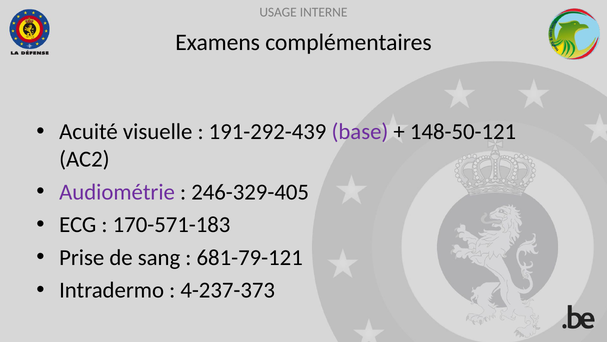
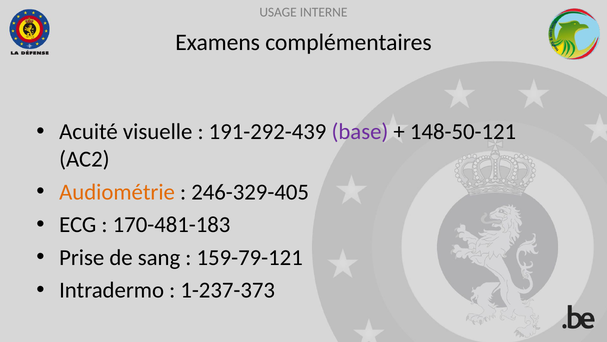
Audiométrie colour: purple -> orange
170-571-183: 170-571-183 -> 170-481-183
681-79-121: 681-79-121 -> 159-79-121
4-237-373: 4-237-373 -> 1-237-373
